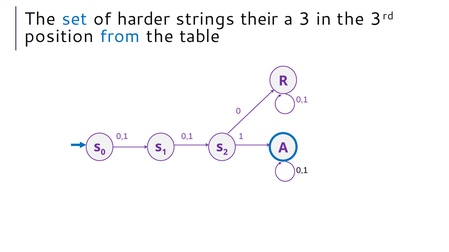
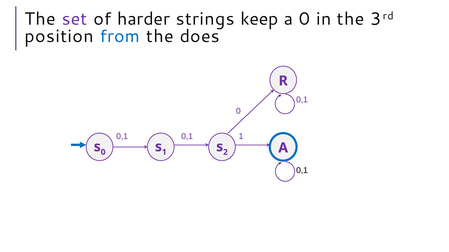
set colour: blue -> purple
their: their -> keep
a 3: 3 -> 0
table: table -> does
